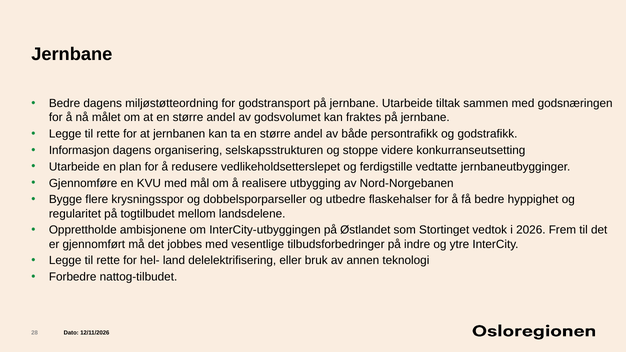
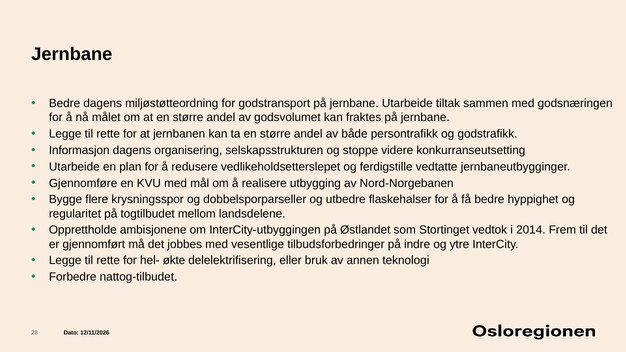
2026: 2026 -> 2014
land: land -> økte
